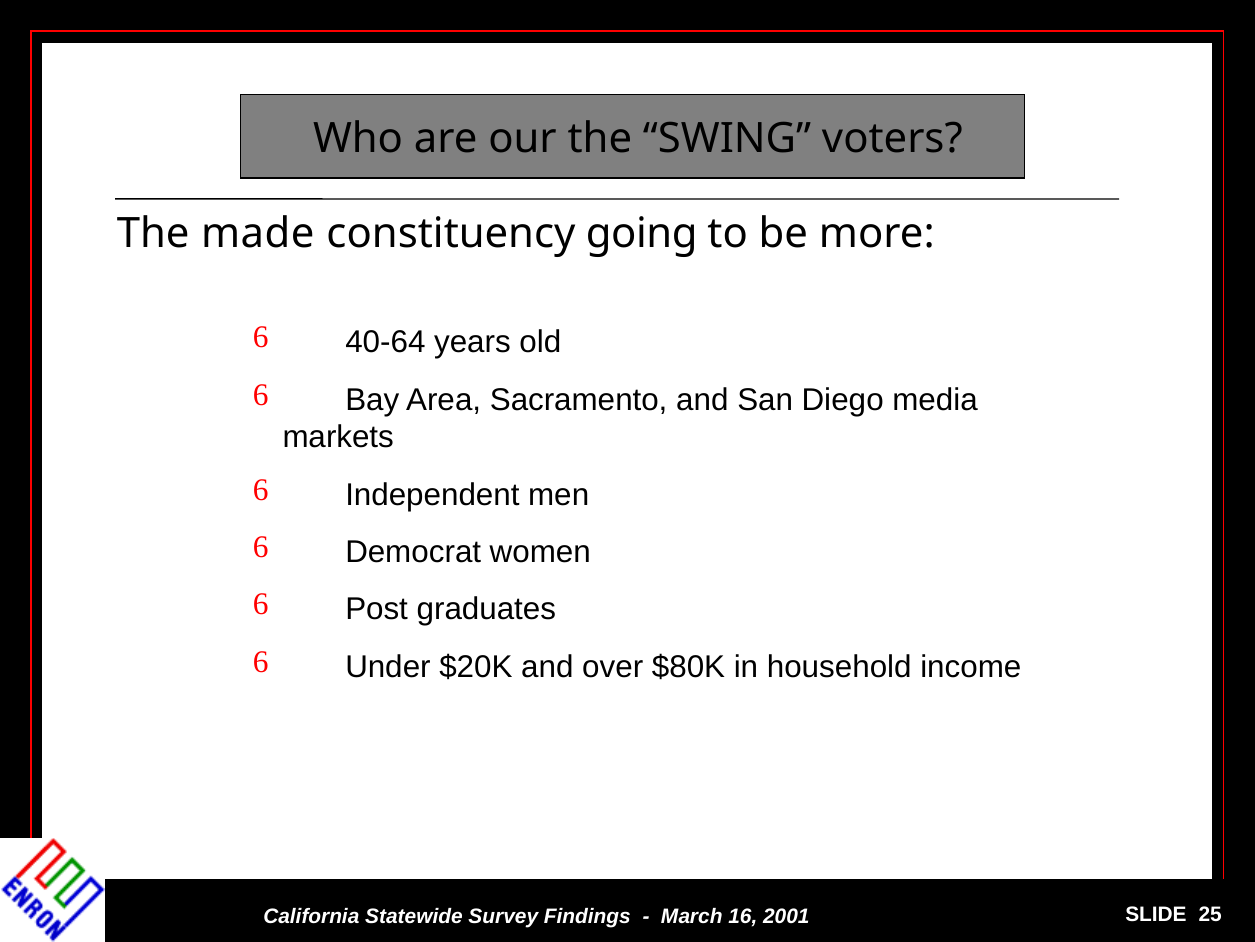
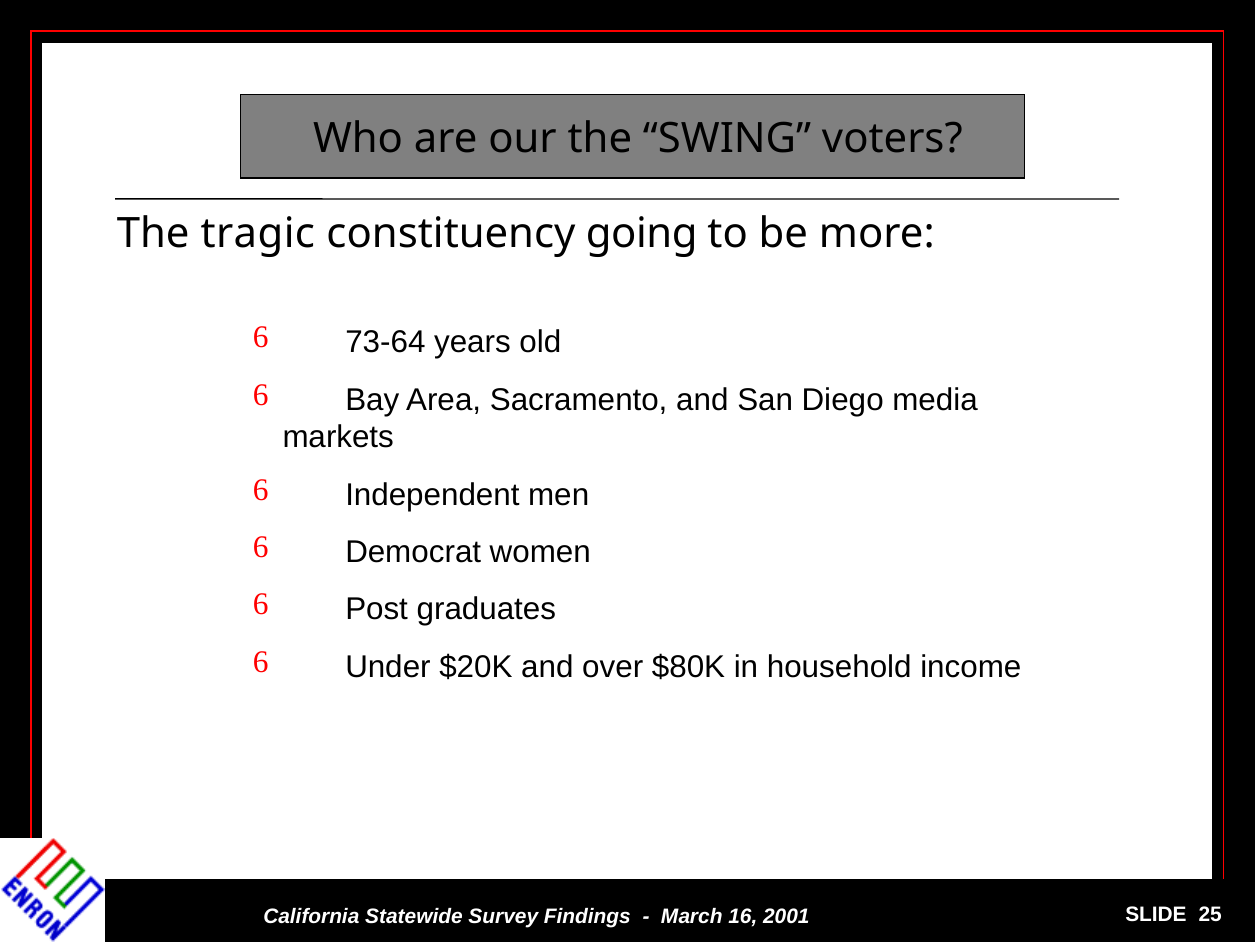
made: made -> tragic
40-64: 40-64 -> 73-64
